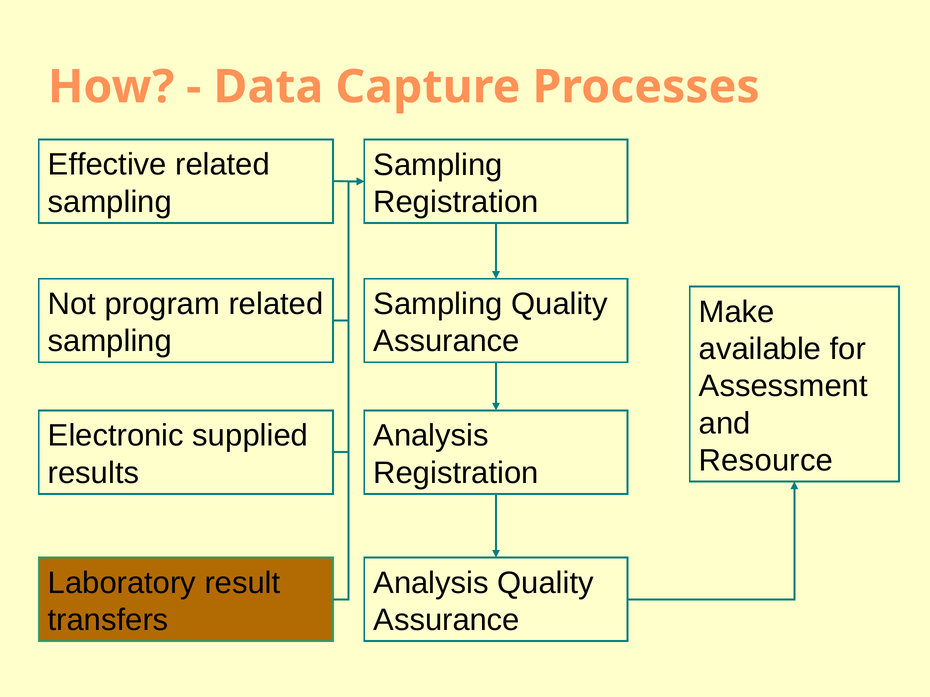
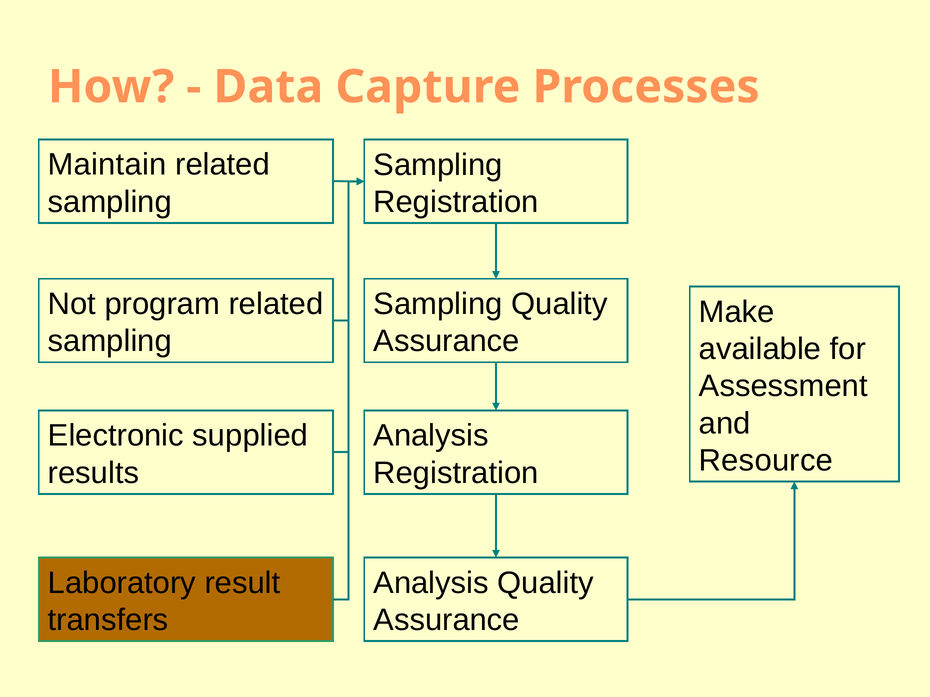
Effective: Effective -> Maintain
